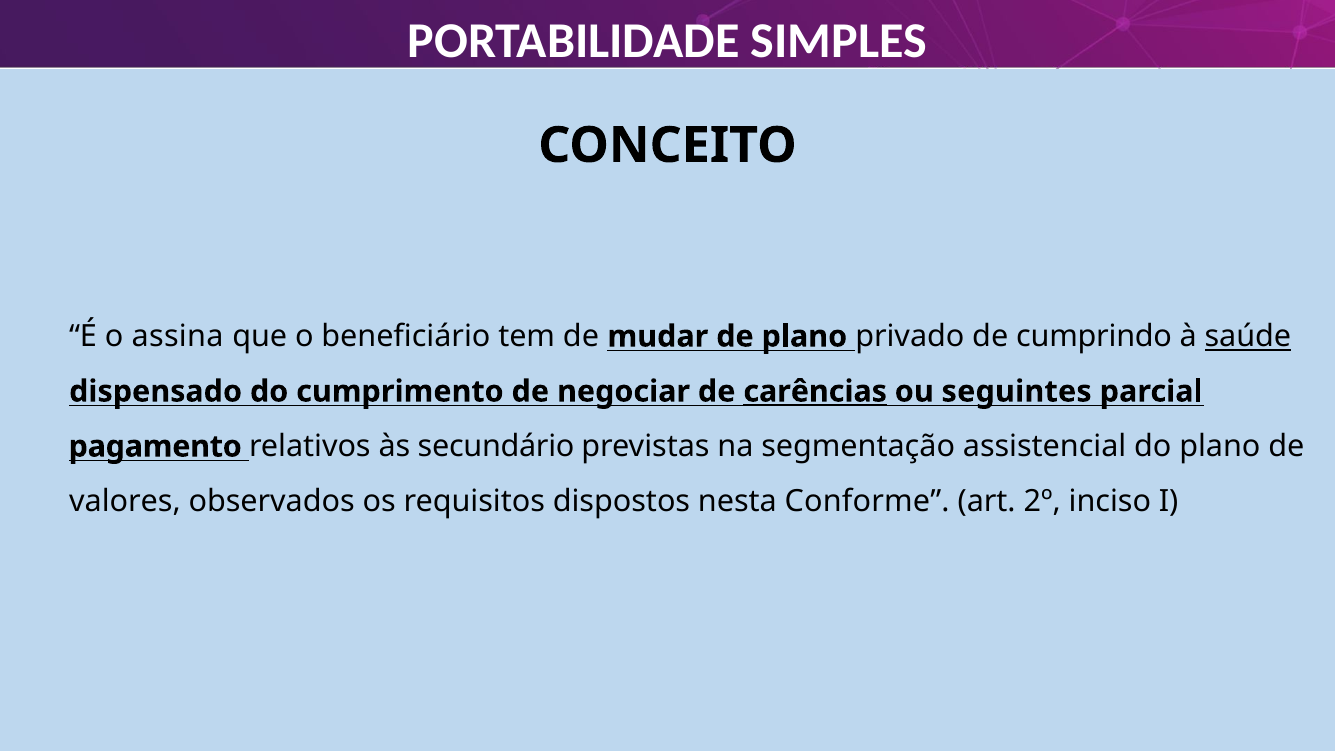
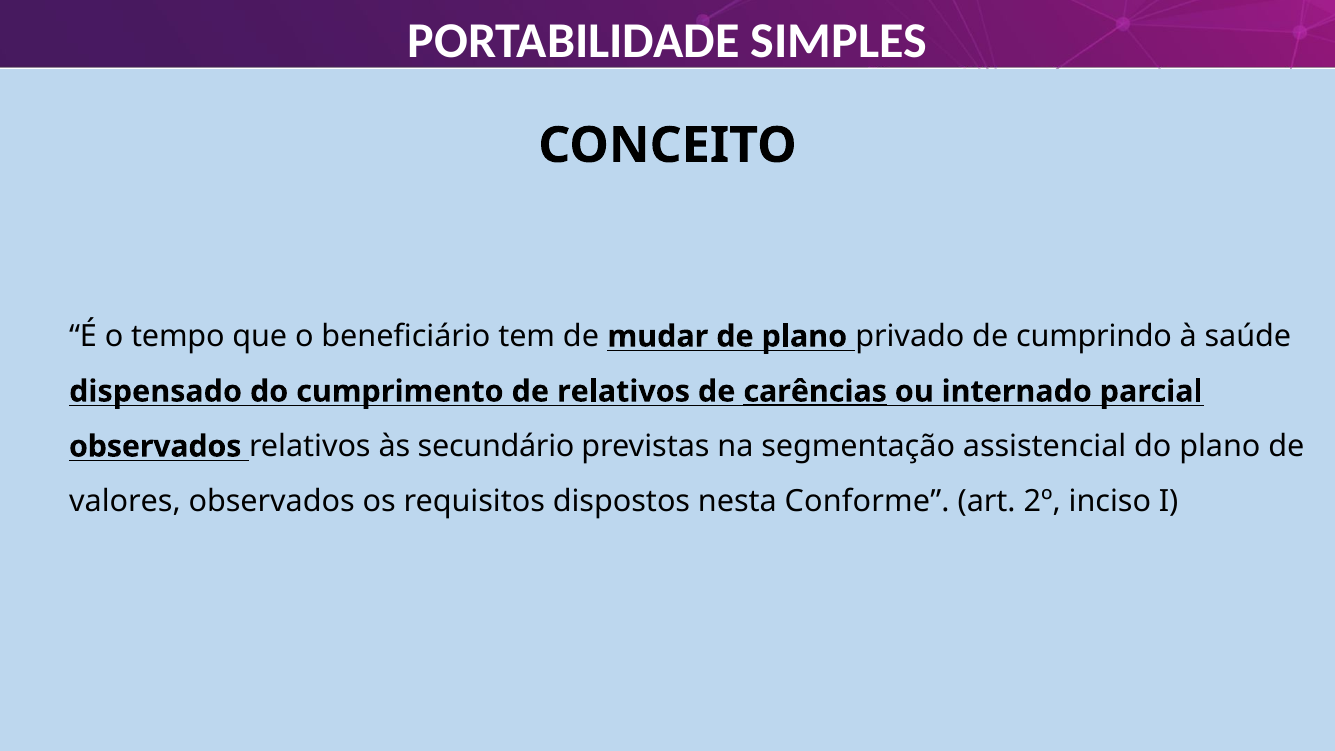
assina: assina -> tempo
saúde underline: present -> none
de negociar: negociar -> relativos
seguintes: seguintes -> internado
pagamento at (155, 446): pagamento -> observados
